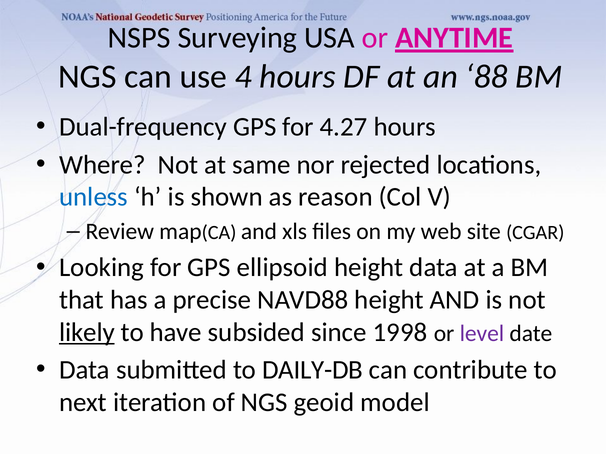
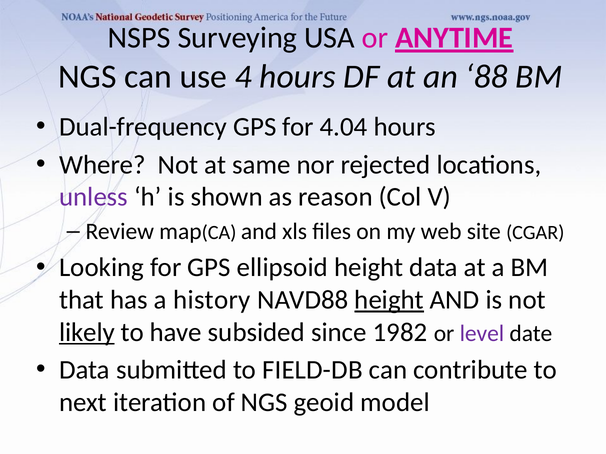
4.27: 4.27 -> 4.04
unless colour: blue -> purple
precise: precise -> history
height at (389, 300) underline: none -> present
1998: 1998 -> 1982
DAILY-DB: DAILY-DB -> FIELD-DB
